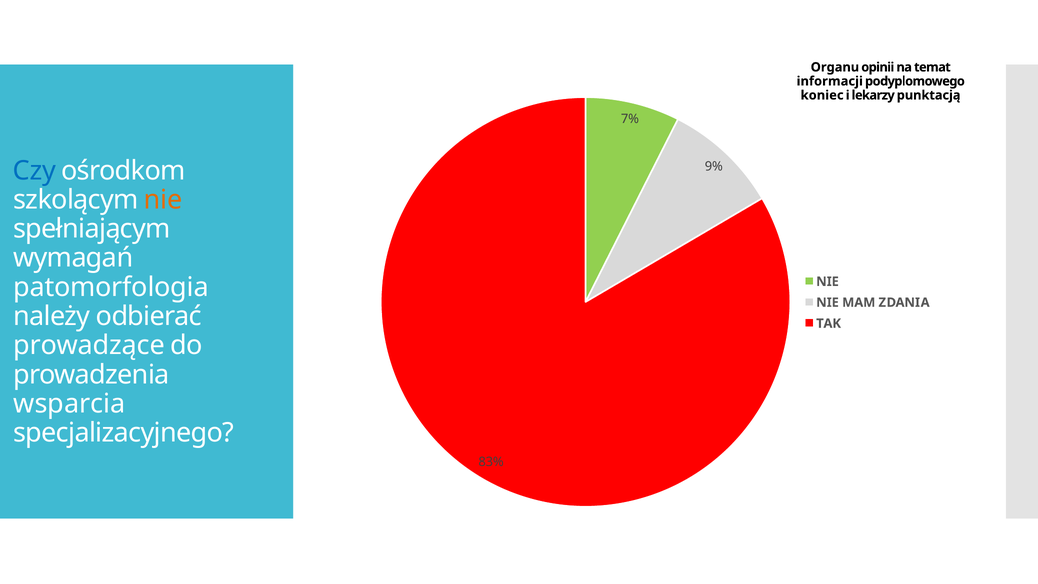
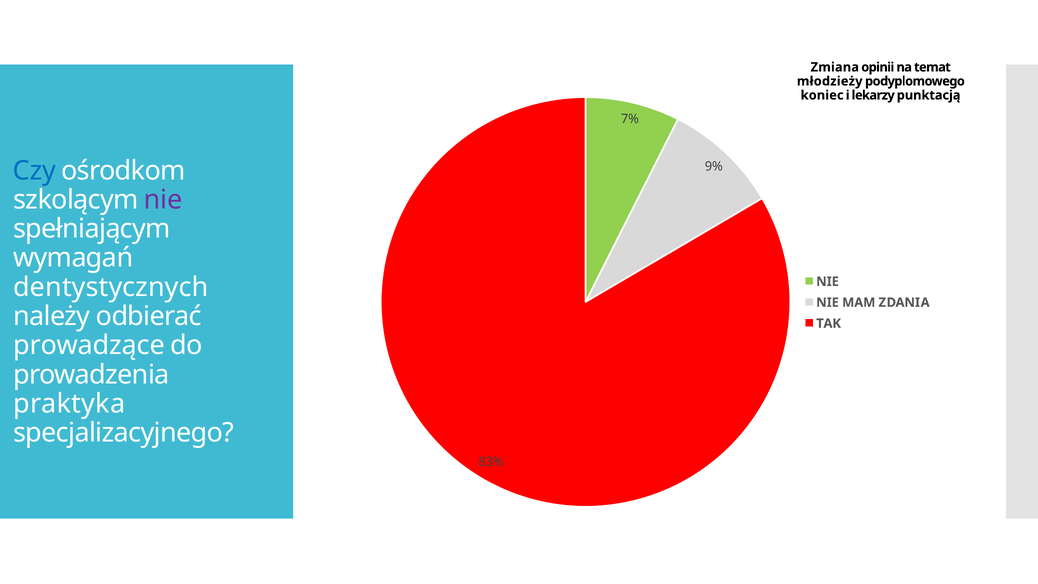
Organu: Organu -> Zmiana
informacji: informacji -> młodzieży
nie at (163, 200) colour: orange -> purple
patomorfologia: patomorfologia -> dentystycznych
wsparcia: wsparcia -> praktyka
